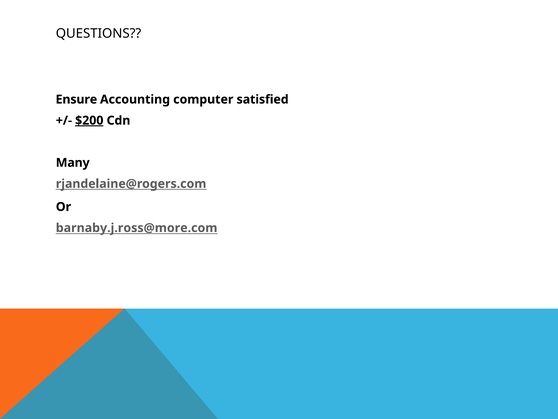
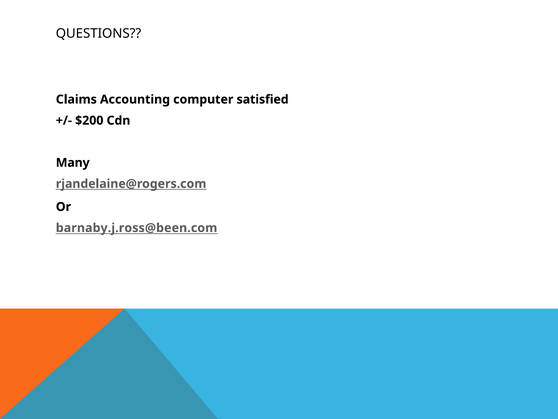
Ensure: Ensure -> Claims
$200 underline: present -> none
barnaby.j.ross@more.com: barnaby.j.ross@more.com -> barnaby.j.ross@been.com
